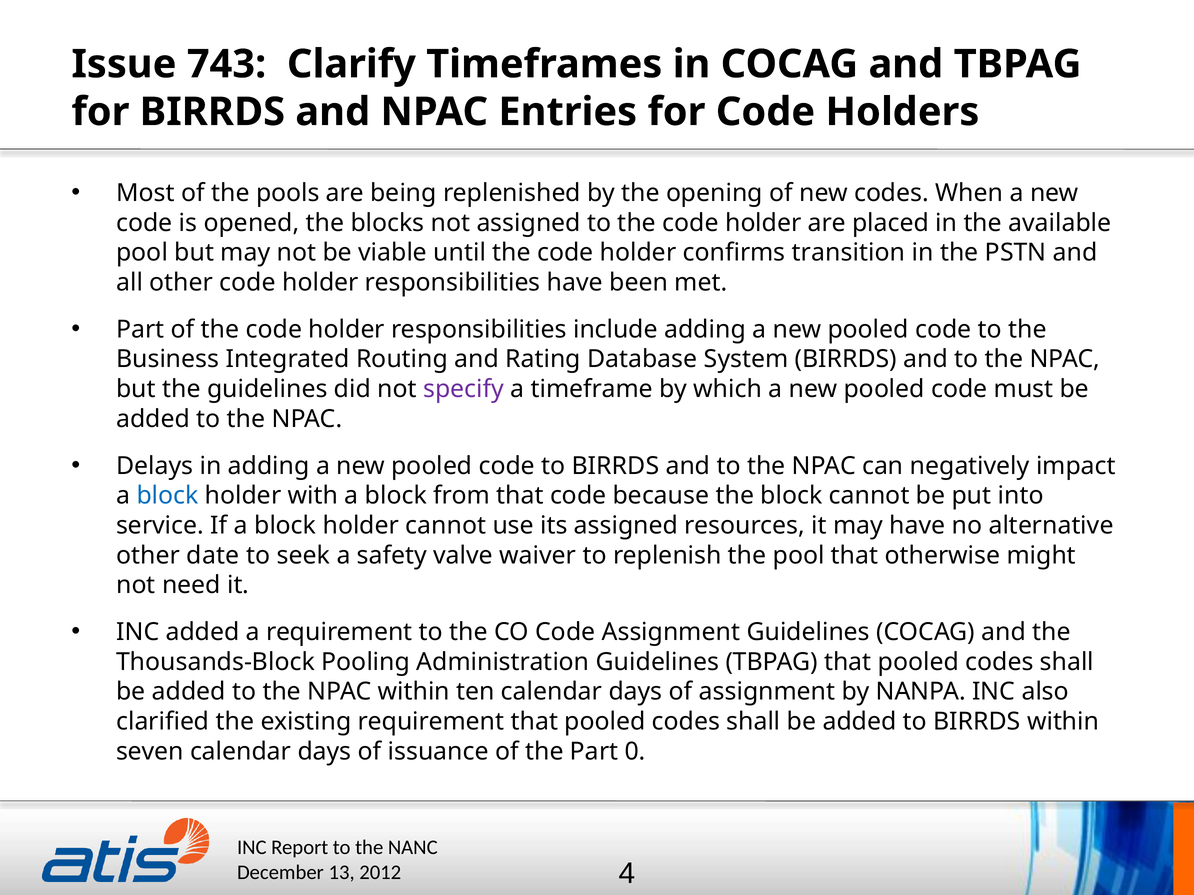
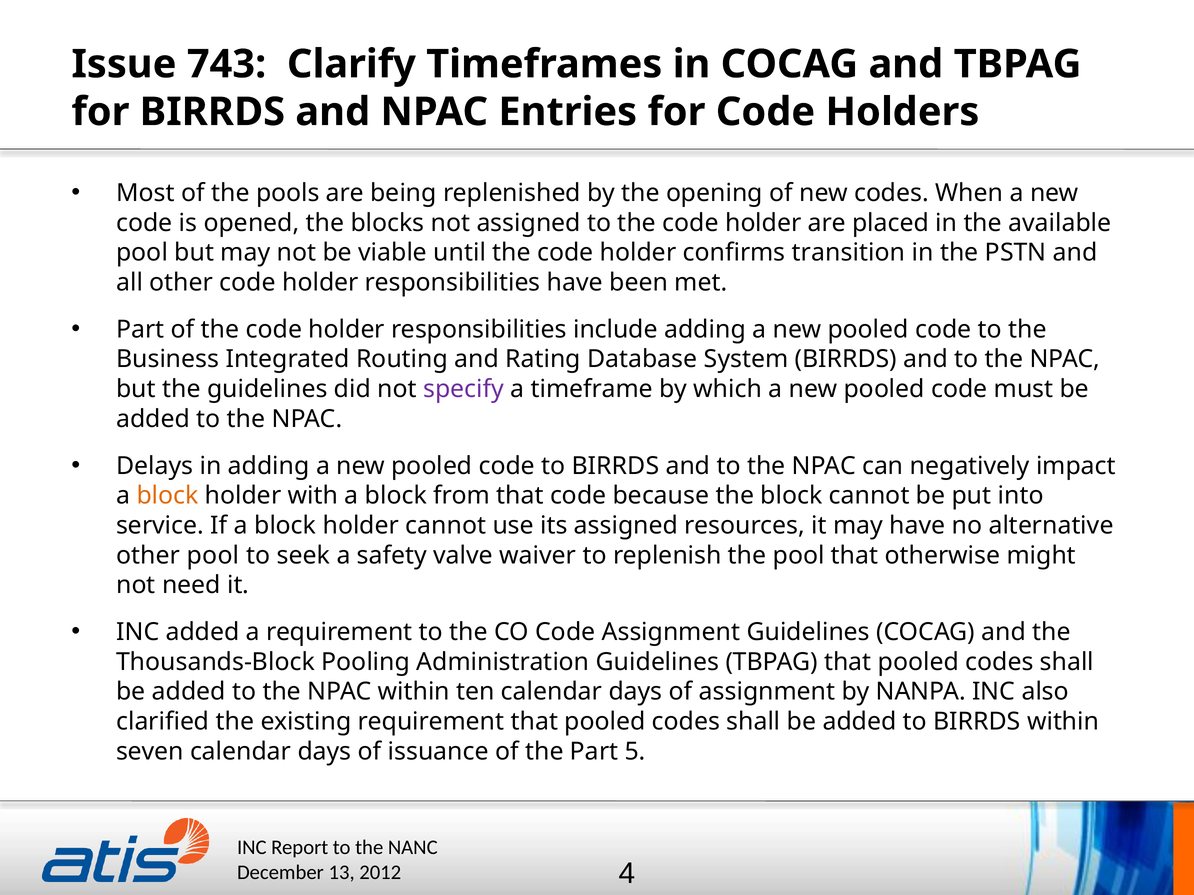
block at (168, 496) colour: blue -> orange
other date: date -> pool
0: 0 -> 5
